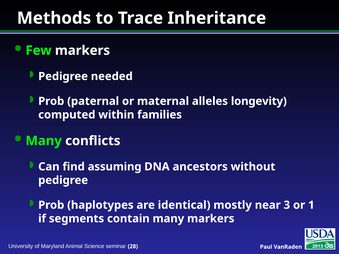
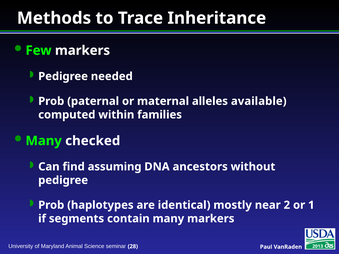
longevity: longevity -> available
conflicts: conflicts -> checked
3: 3 -> 2
